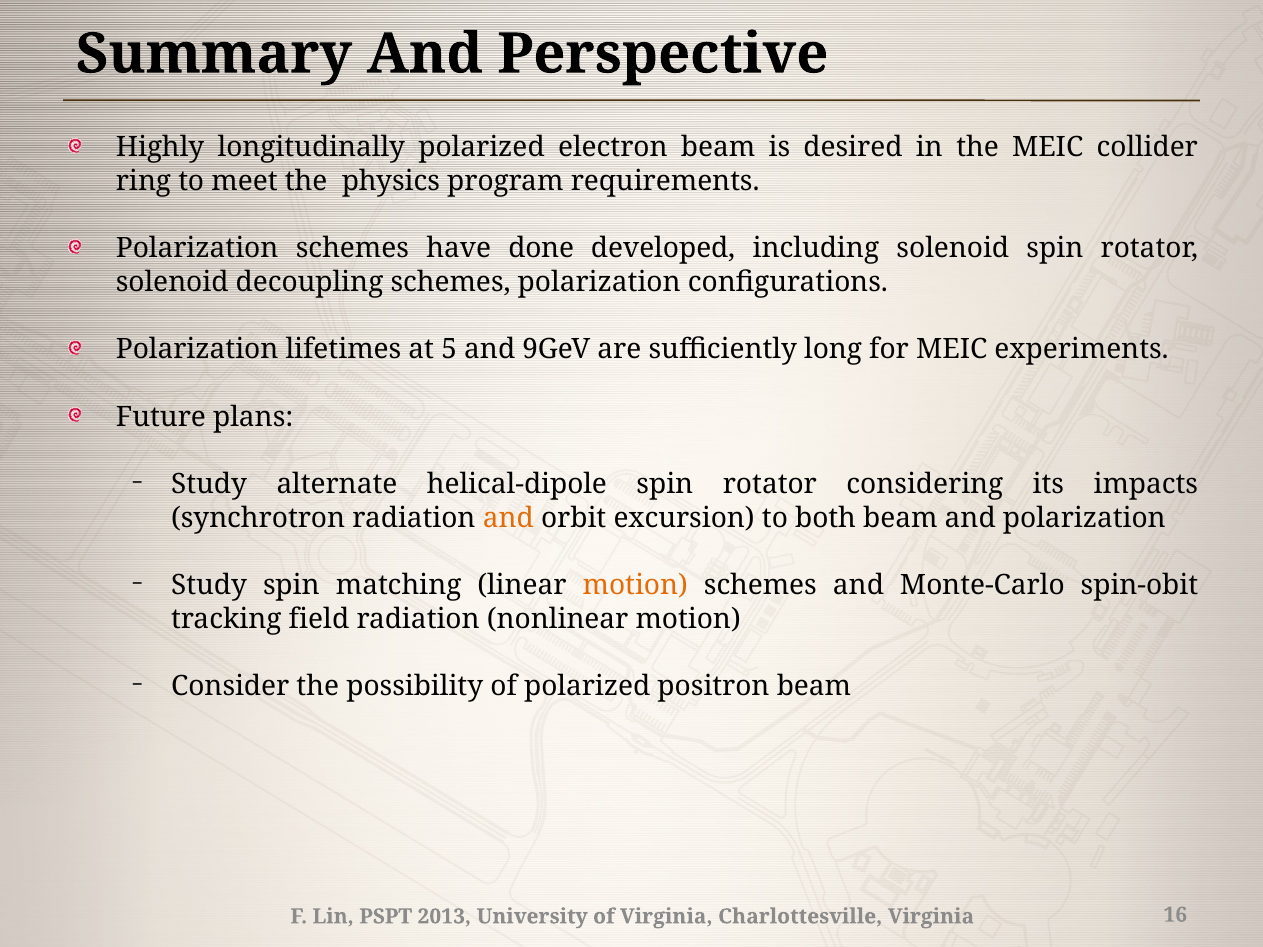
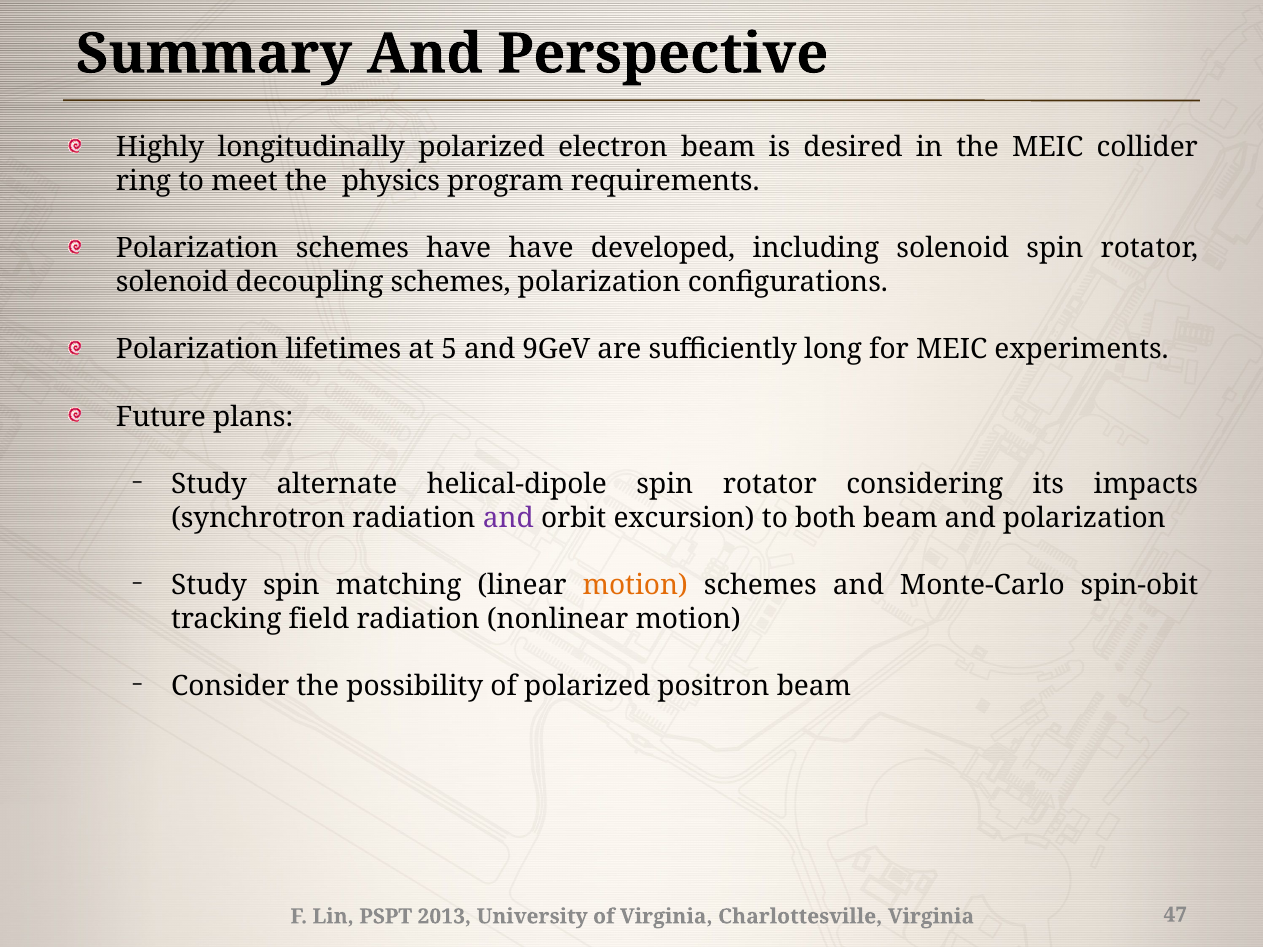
have done: done -> have
and at (508, 518) colour: orange -> purple
16: 16 -> 47
